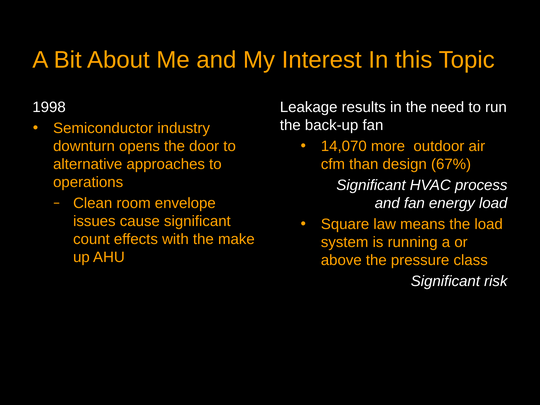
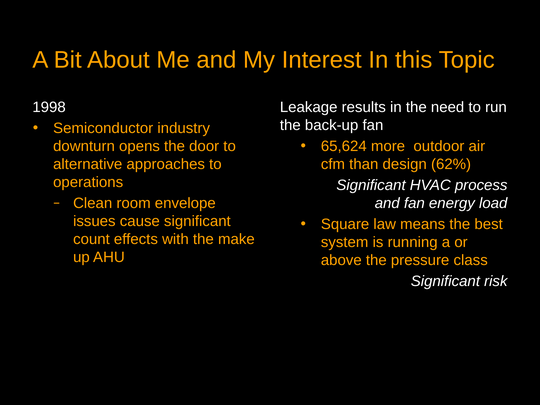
14,070: 14,070 -> 65,624
67%: 67% -> 62%
the load: load -> best
